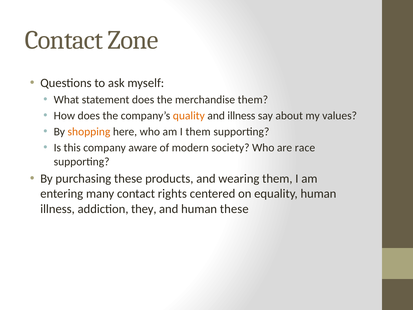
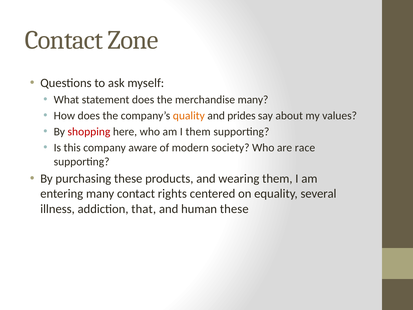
merchandise them: them -> many
and illness: illness -> prides
shopping colour: orange -> red
equality human: human -> several
they: they -> that
